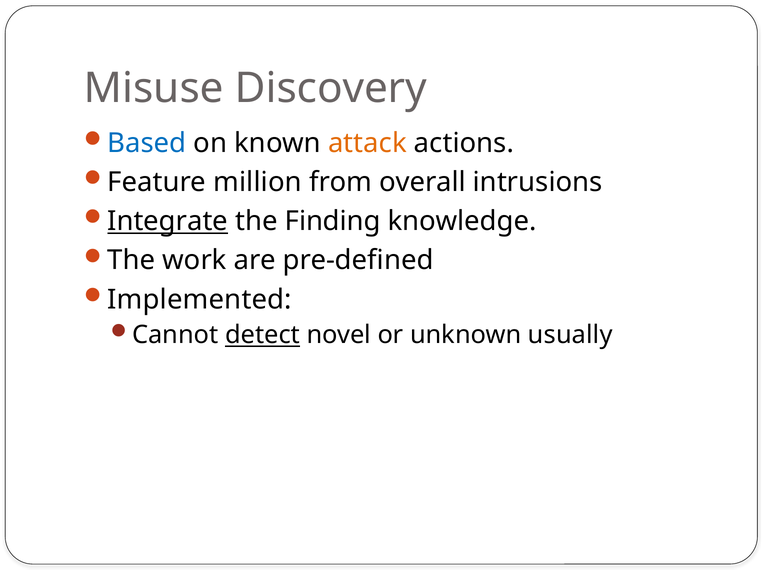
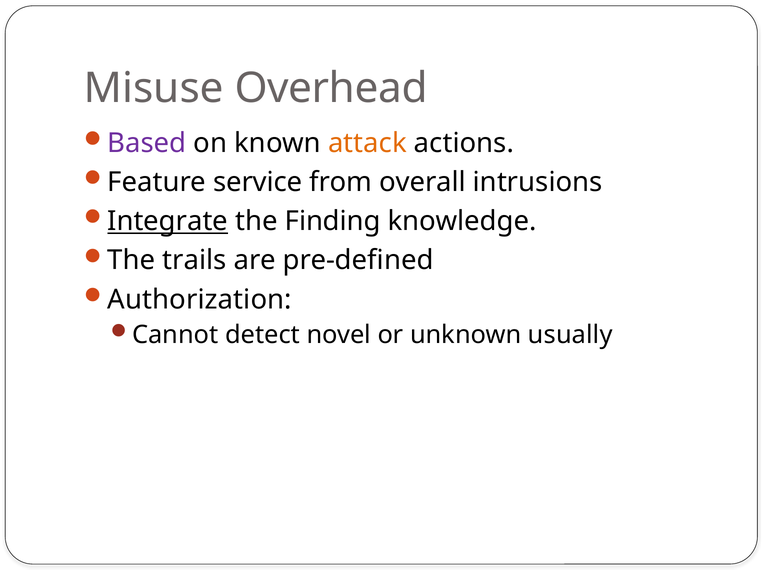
Discovery: Discovery -> Overhead
Based colour: blue -> purple
million: million -> service
work: work -> trails
Implemented: Implemented -> Authorization
detect underline: present -> none
